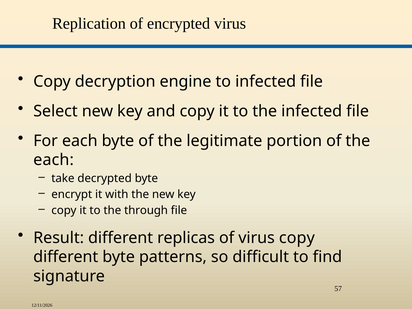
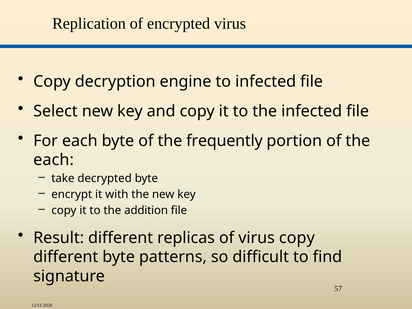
legitimate: legitimate -> frequently
through: through -> addition
